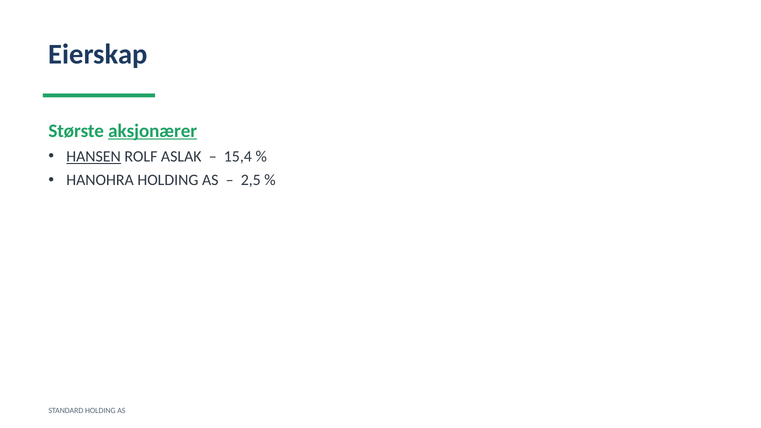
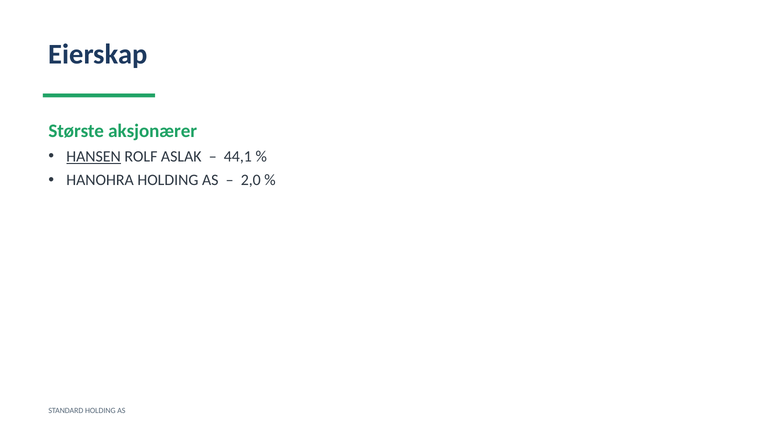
aksjonærer underline: present -> none
15,4: 15,4 -> 44,1
2,5: 2,5 -> 2,0
